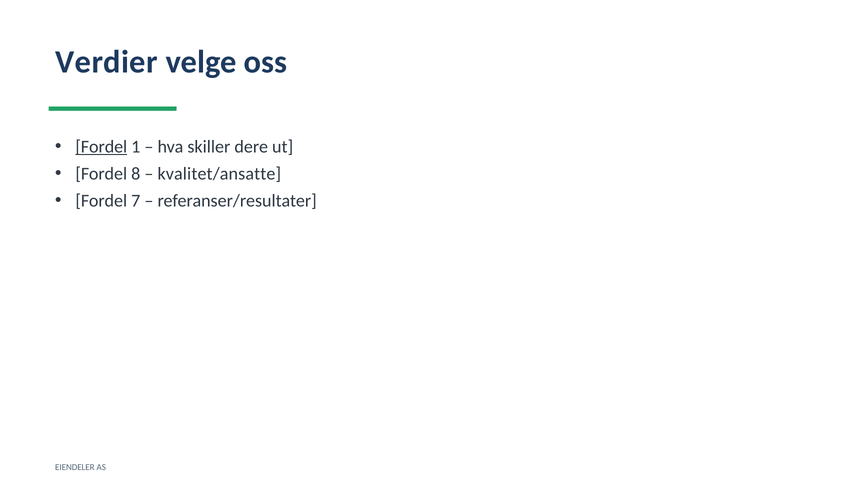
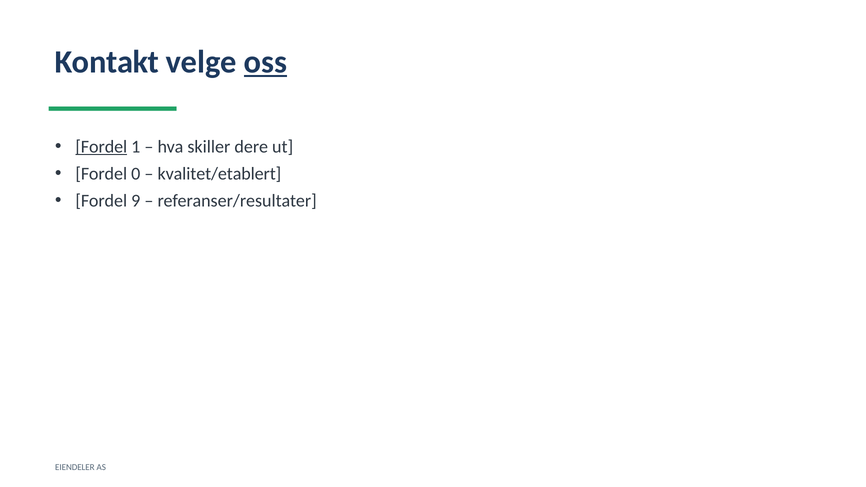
Verdier: Verdier -> Kontakt
oss underline: none -> present
8: 8 -> 0
kvalitet/ansatte: kvalitet/ansatte -> kvalitet/etablert
7: 7 -> 9
